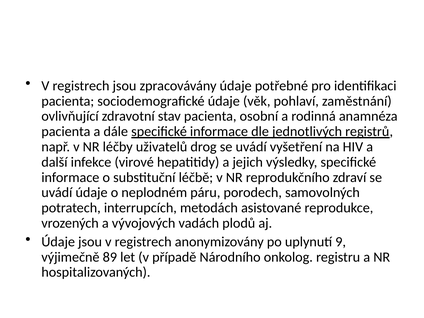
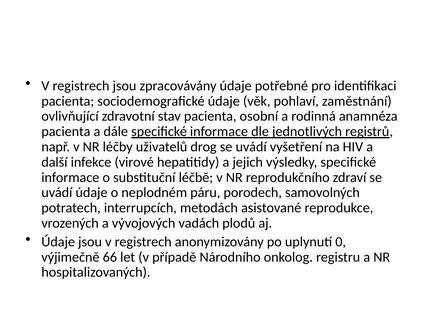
9: 9 -> 0
89: 89 -> 66
